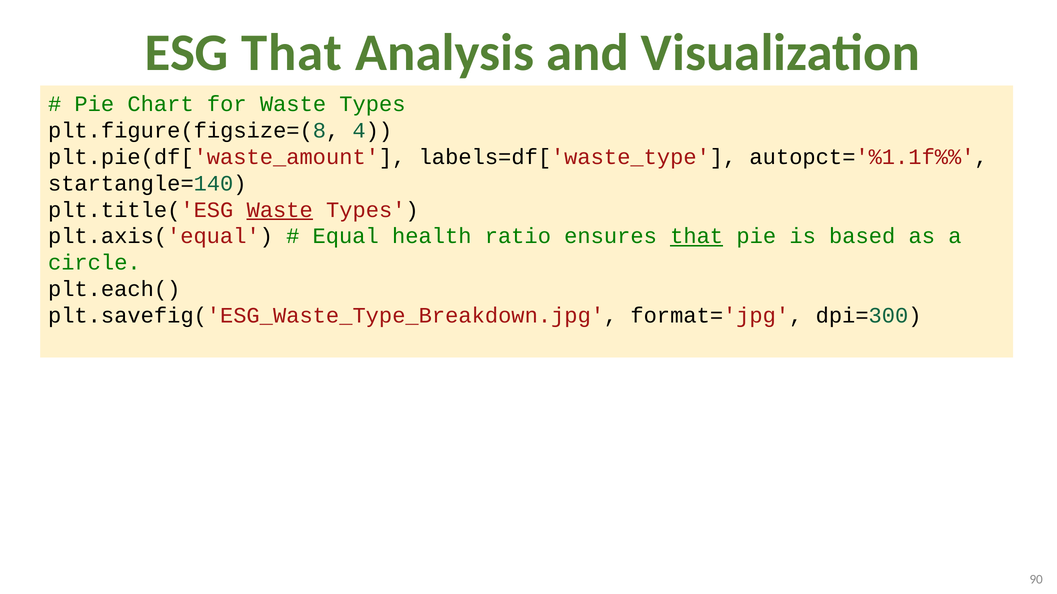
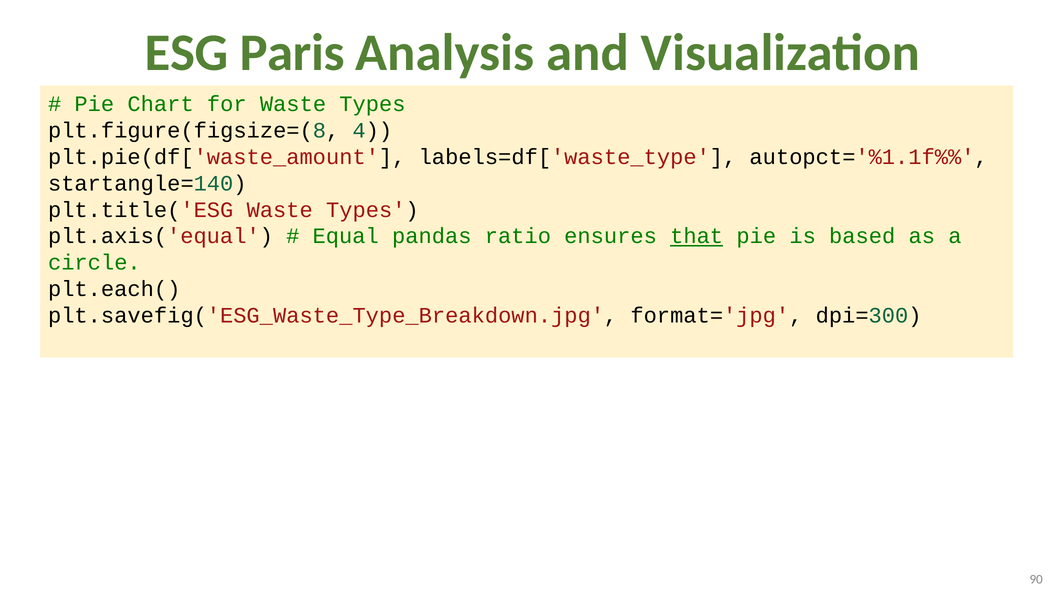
ESG That: That -> Paris
Waste at (280, 210) underline: present -> none
health: health -> pandas
